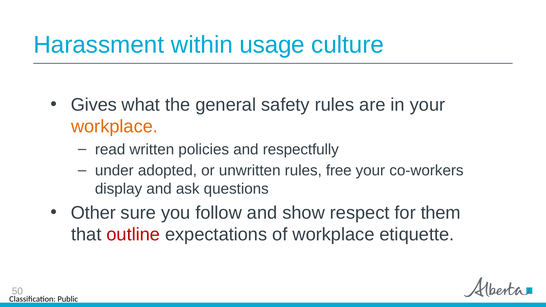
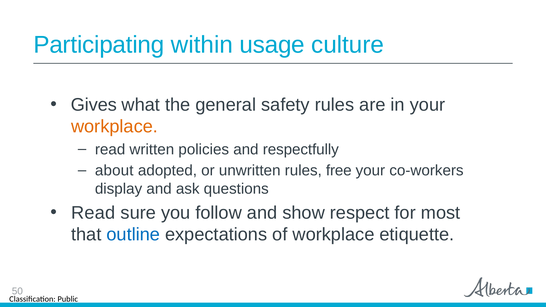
Harassment: Harassment -> Participating
under: under -> about
Other at (93, 213): Other -> Read
them: them -> most
outline colour: red -> blue
